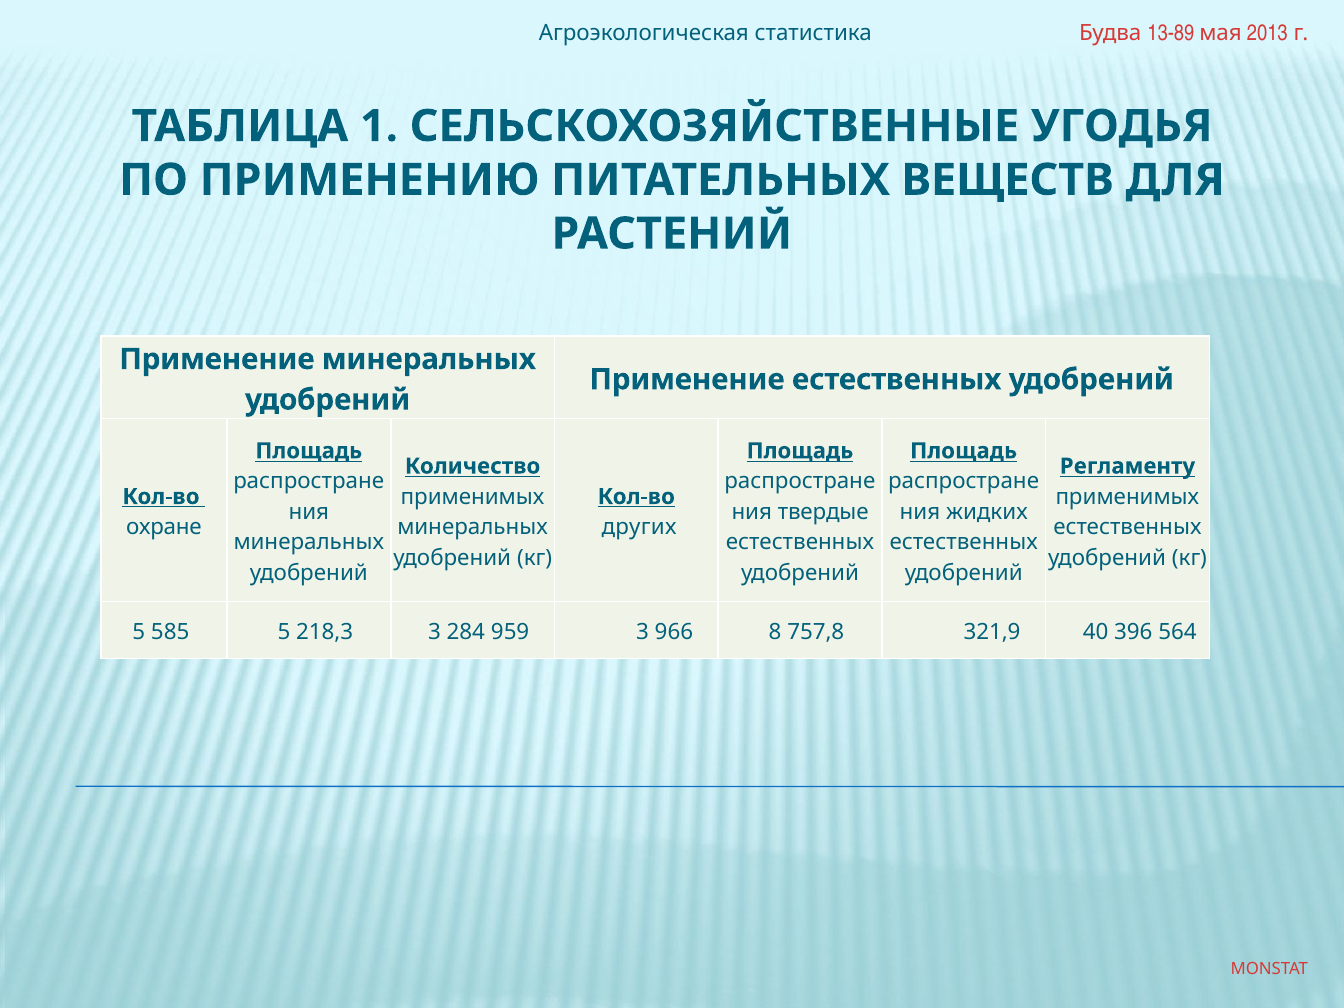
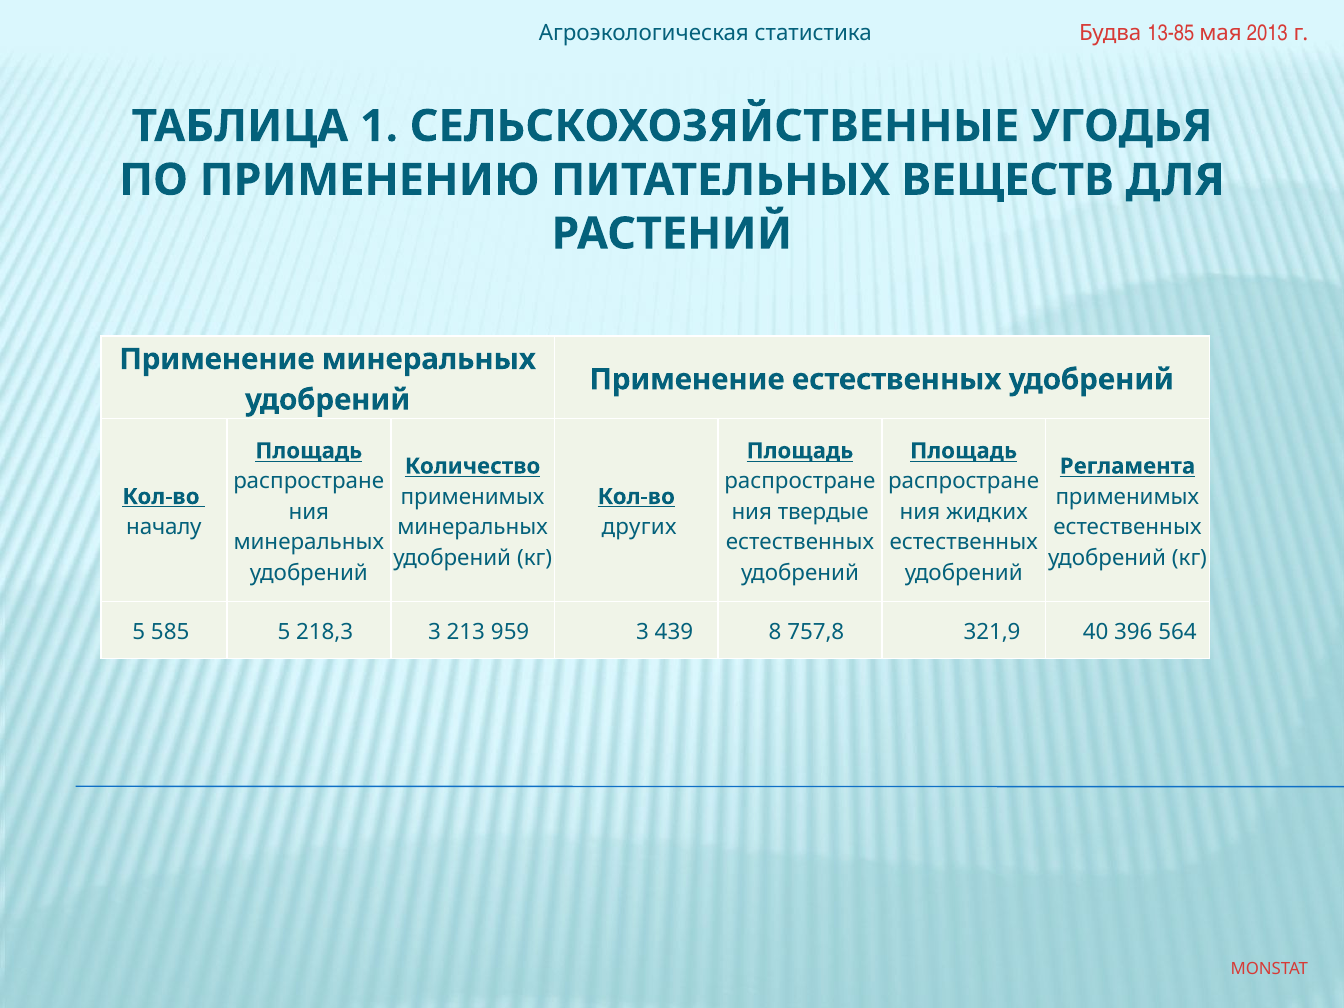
13-89: 13-89 -> 13-85
Регламенту: Регламенту -> Регламента
охране: охране -> началу
284: 284 -> 213
966: 966 -> 439
